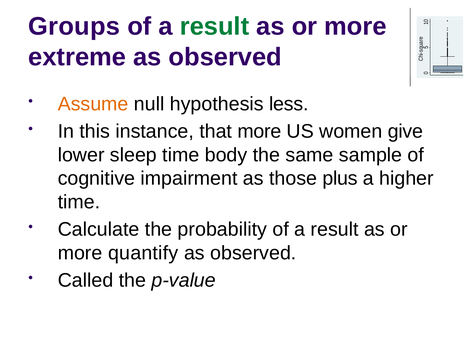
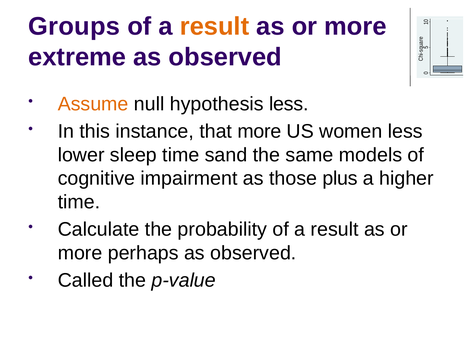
result at (215, 27) colour: green -> orange
women give: give -> less
body: body -> sand
sample: sample -> models
quantify: quantify -> perhaps
